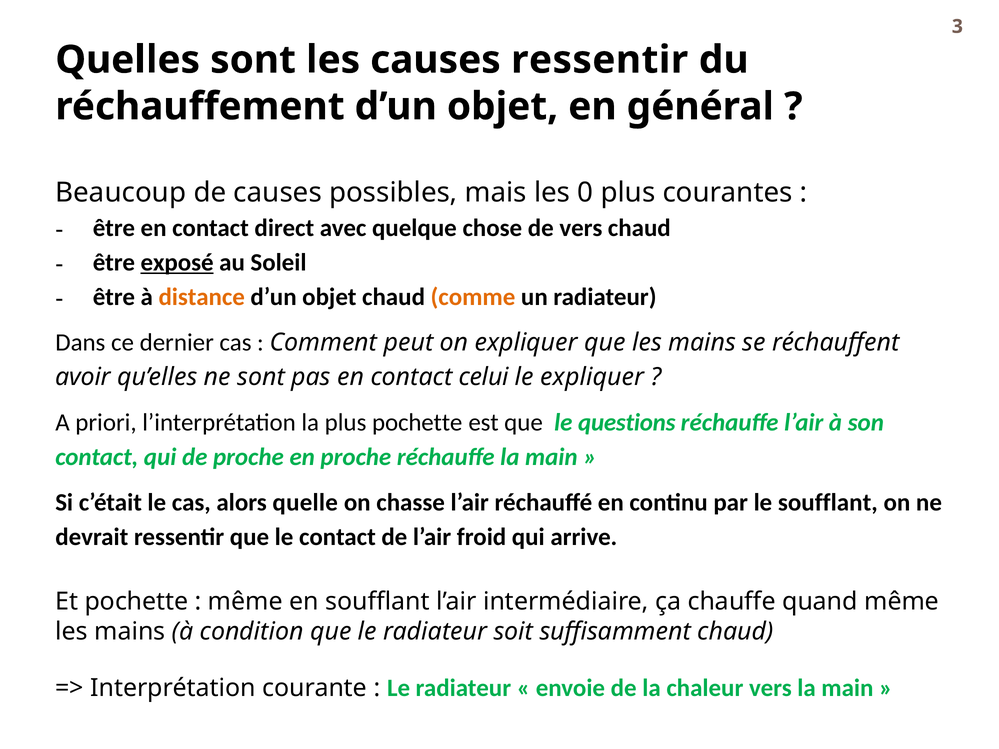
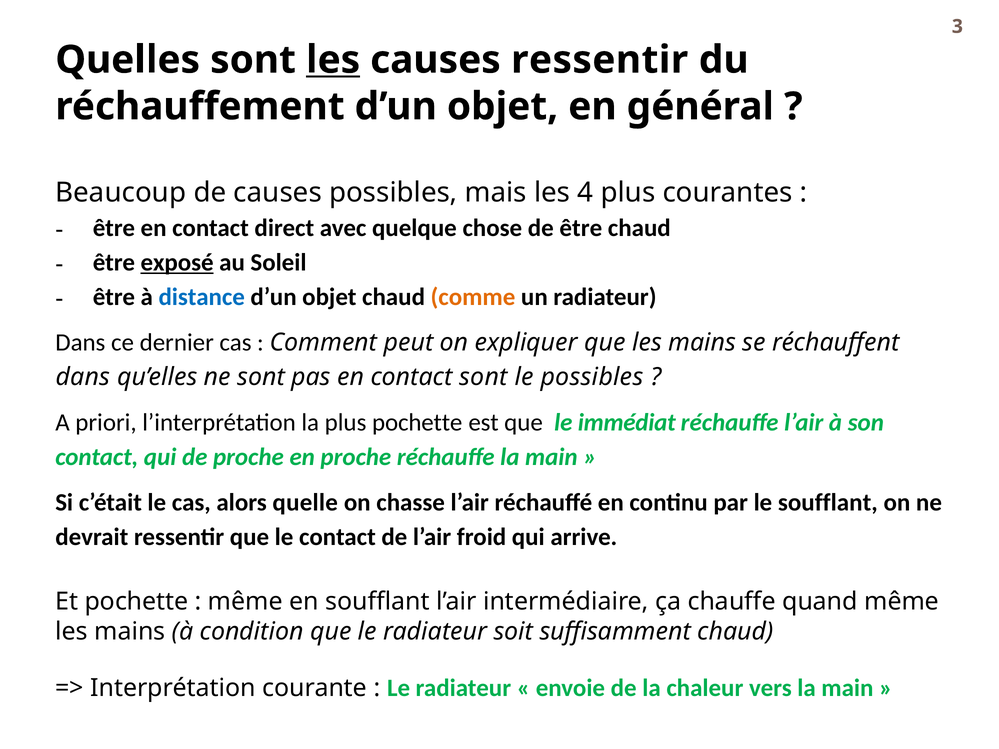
les at (333, 60) underline: none -> present
0: 0 -> 4
de vers: vers -> être
distance colour: orange -> blue
avoir at (83, 377): avoir -> dans
contact celui: celui -> sont
le expliquer: expliquer -> possibles
questions: questions -> immédiat
